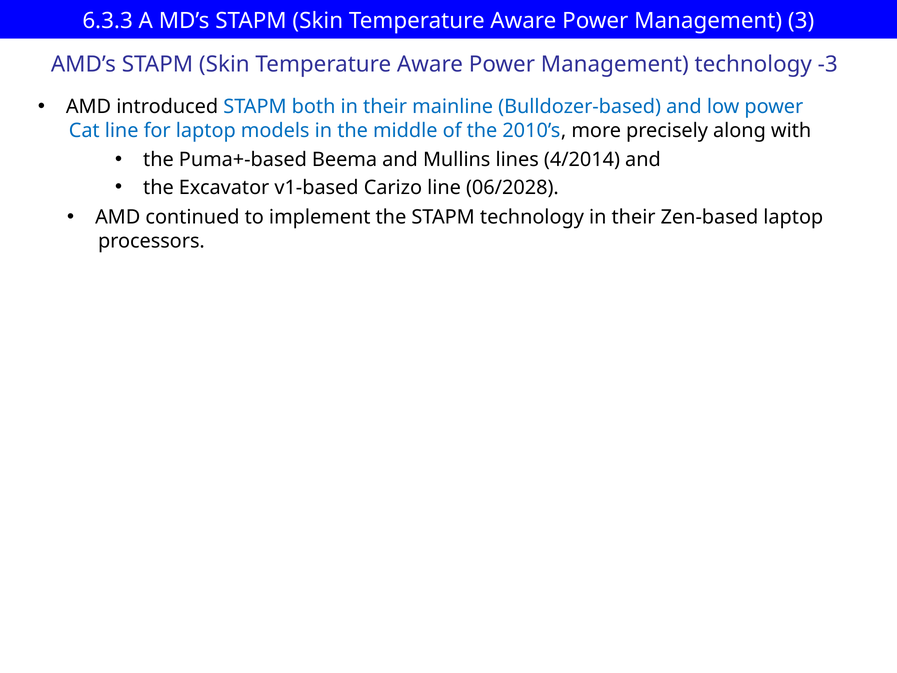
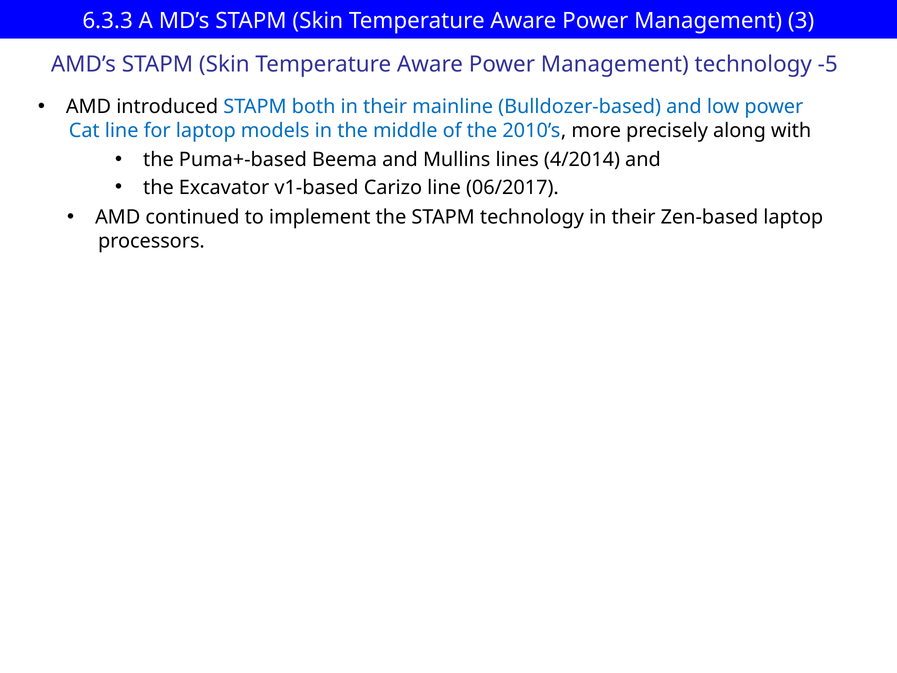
-3: -3 -> -5
06/2028: 06/2028 -> 06/2017
